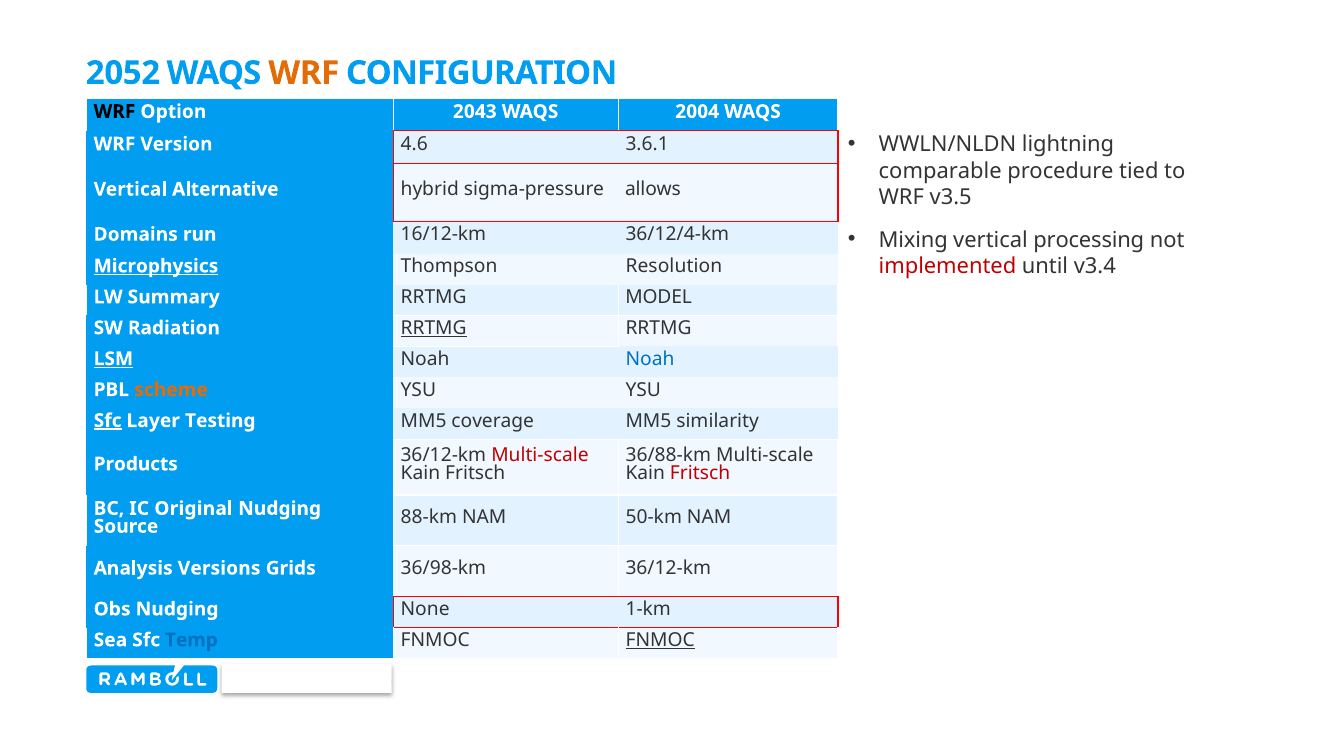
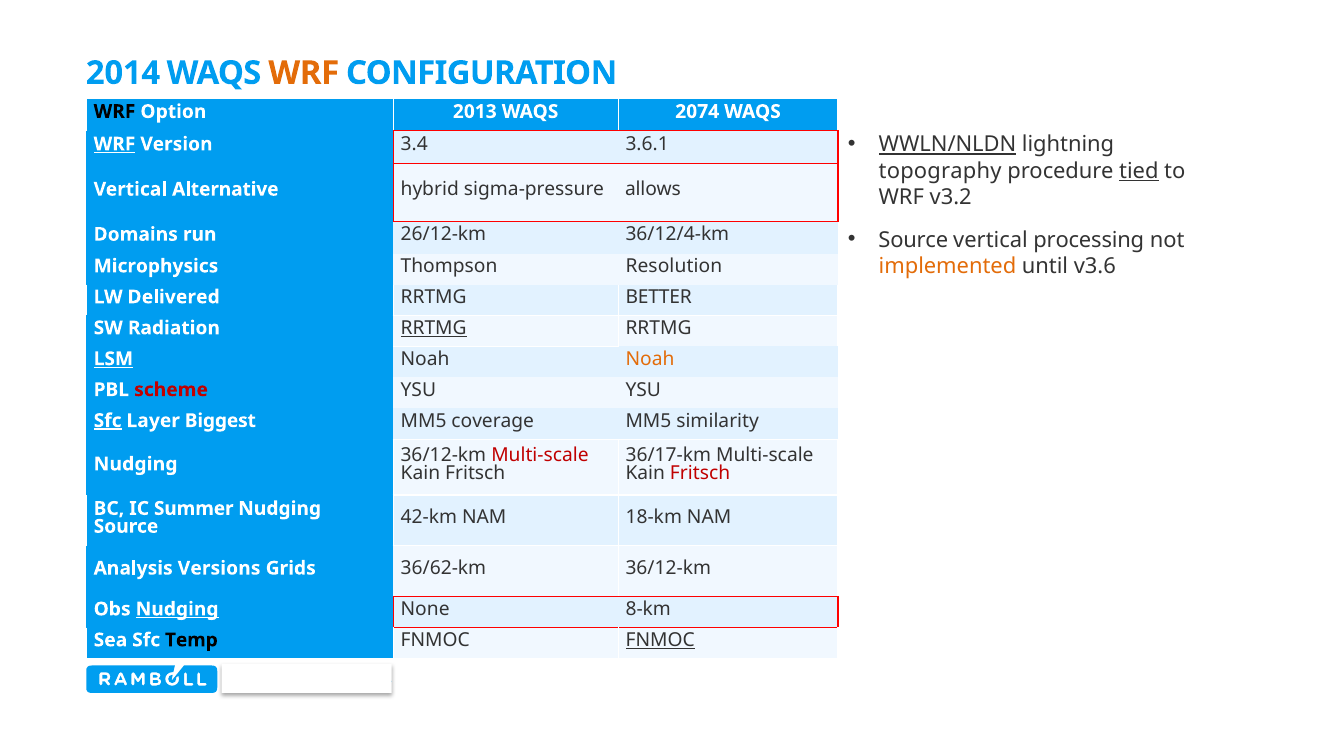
2052: 2052 -> 2014
2043: 2043 -> 2013
2004: 2004 -> 2074
WWLN/NLDN underline: none -> present
WRF at (114, 144) underline: none -> present
4.6: 4.6 -> 3.4
comparable: comparable -> topography
tied underline: none -> present
v3.5: v3.5 -> v3.2
Mixing at (913, 240): Mixing -> Source
16/12-km: 16/12-km -> 26/12-km
implemented colour: red -> orange
v3.4: v3.4 -> v3.6
Microphysics underline: present -> none
Summary: Summary -> Delivered
MODEL: MODEL -> BETTER
Noah at (650, 359) colour: blue -> orange
scheme colour: orange -> red
Testing: Testing -> Biggest
36/88-km: 36/88-km -> 36/17-km
Products at (136, 464): Products -> Nudging
Original: Original -> Summer
88-km: 88-km -> 42-km
50-km: 50-km -> 18-km
36/98-km: 36/98-km -> 36/62-km
Nudging at (177, 609) underline: none -> present
1-km: 1-km -> 8-km
Temp colour: blue -> black
